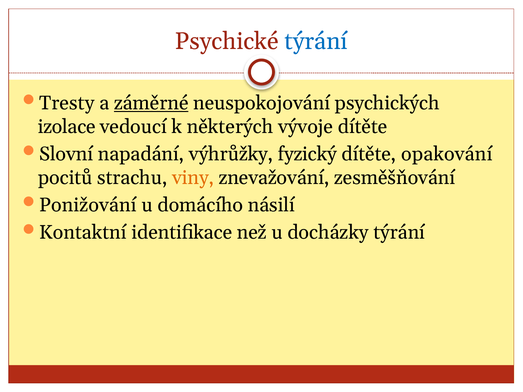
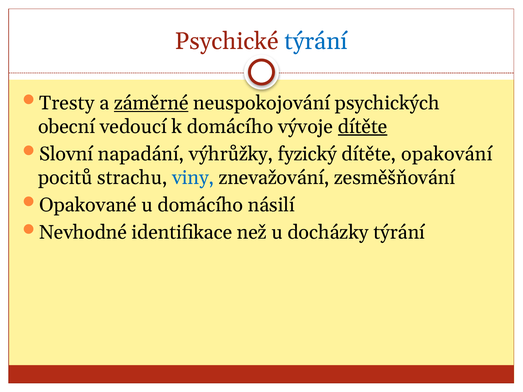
izolace: izolace -> obecní
k některých: některých -> domácího
dítěte at (363, 127) underline: none -> present
viny colour: orange -> blue
Ponižování: Ponižování -> Opakované
Kontaktní: Kontaktní -> Nevhodné
